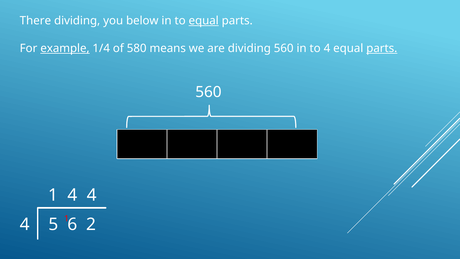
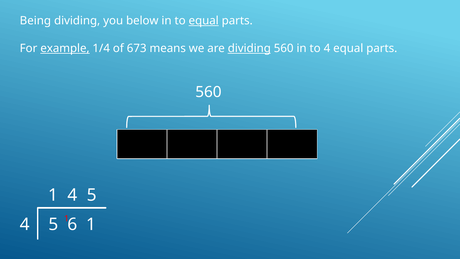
There: There -> Being
580: 580 -> 673
dividing at (249, 48) underline: none -> present
parts at (382, 48) underline: present -> none
4 4: 4 -> 5
6 2: 2 -> 1
